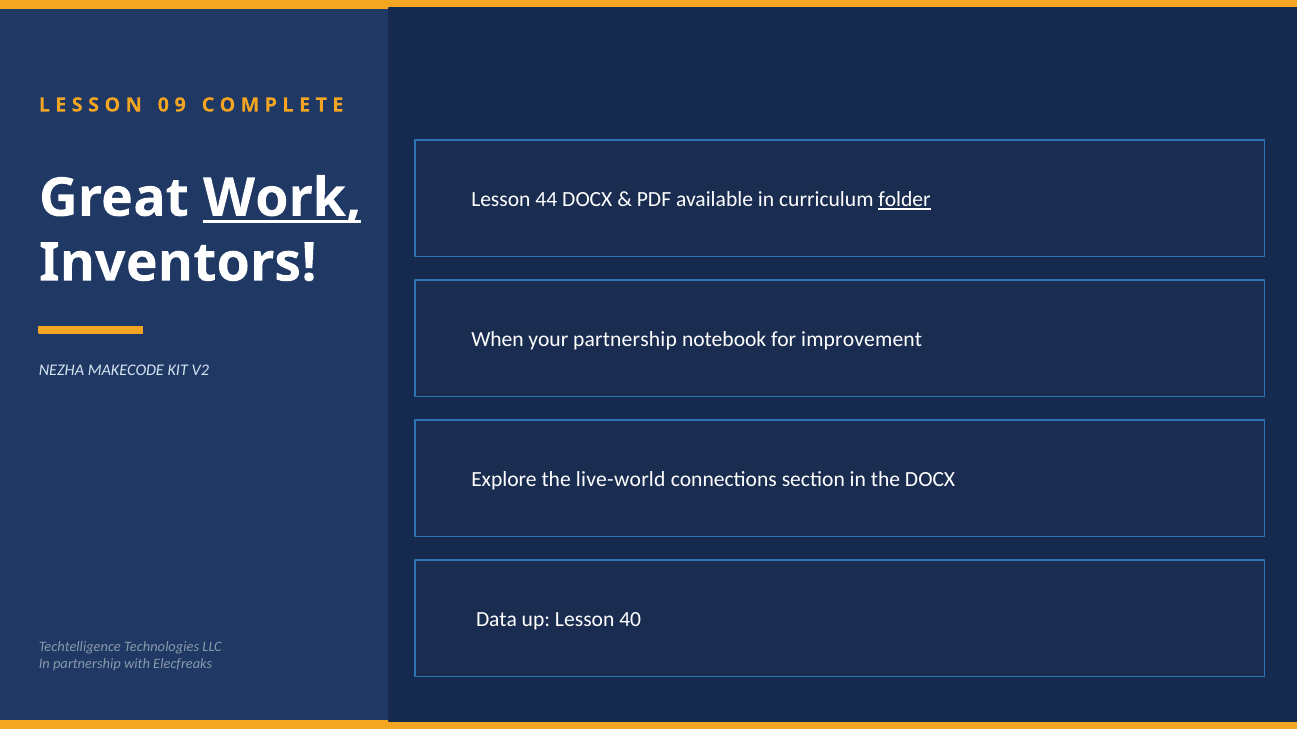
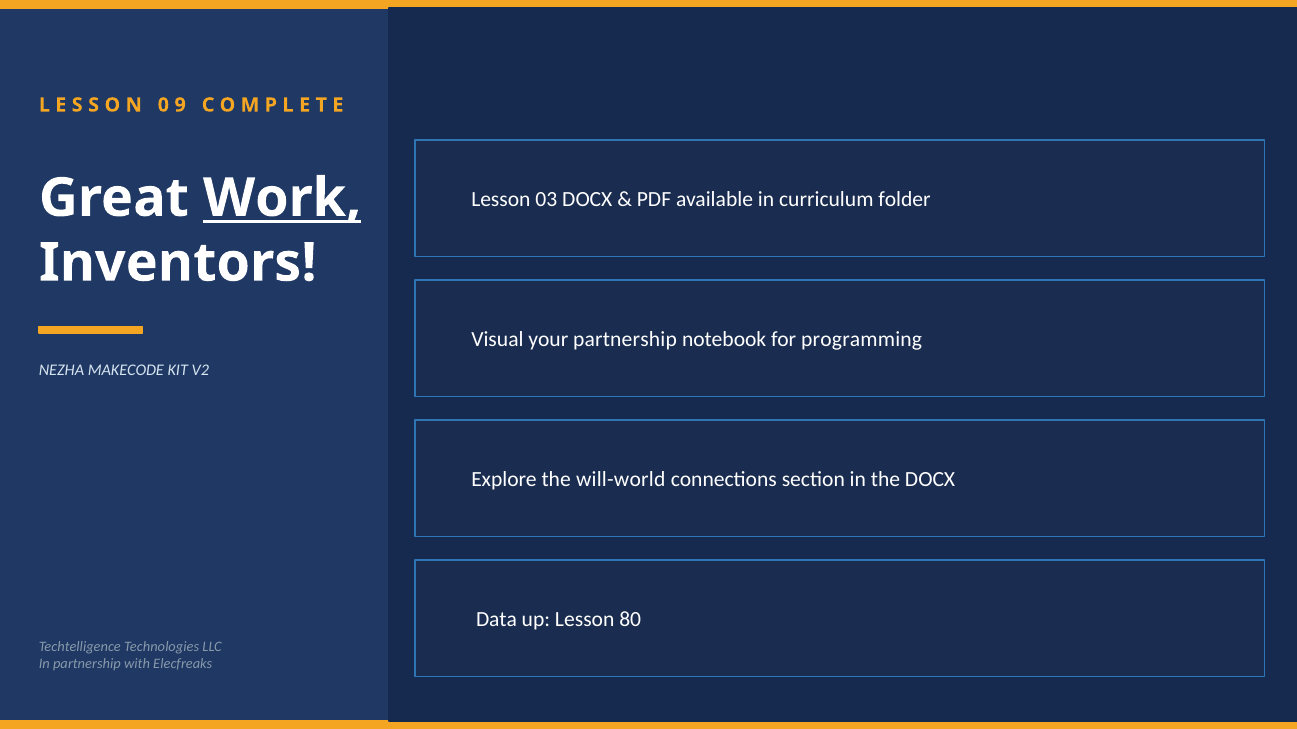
44: 44 -> 03
folder underline: present -> none
When: When -> Visual
improvement: improvement -> programming
live-world: live-world -> will-world
40: 40 -> 80
